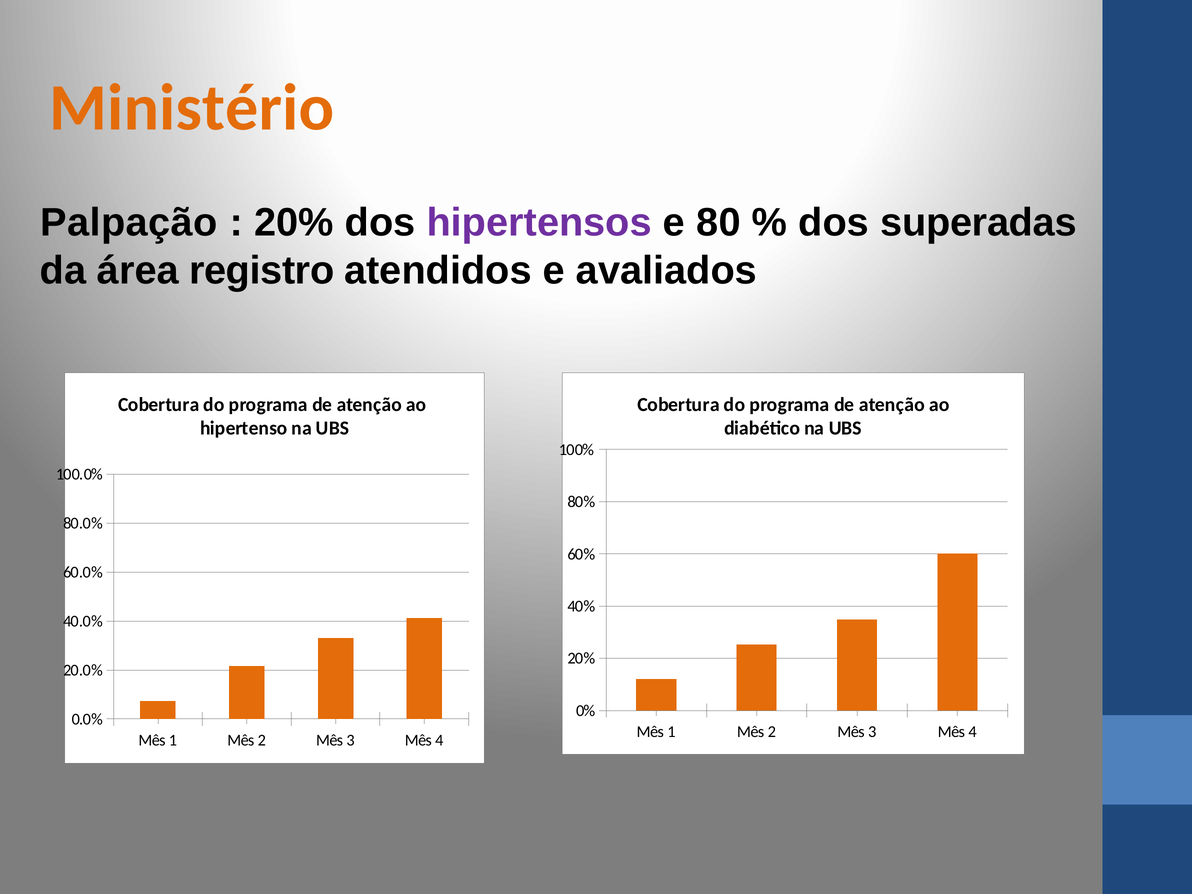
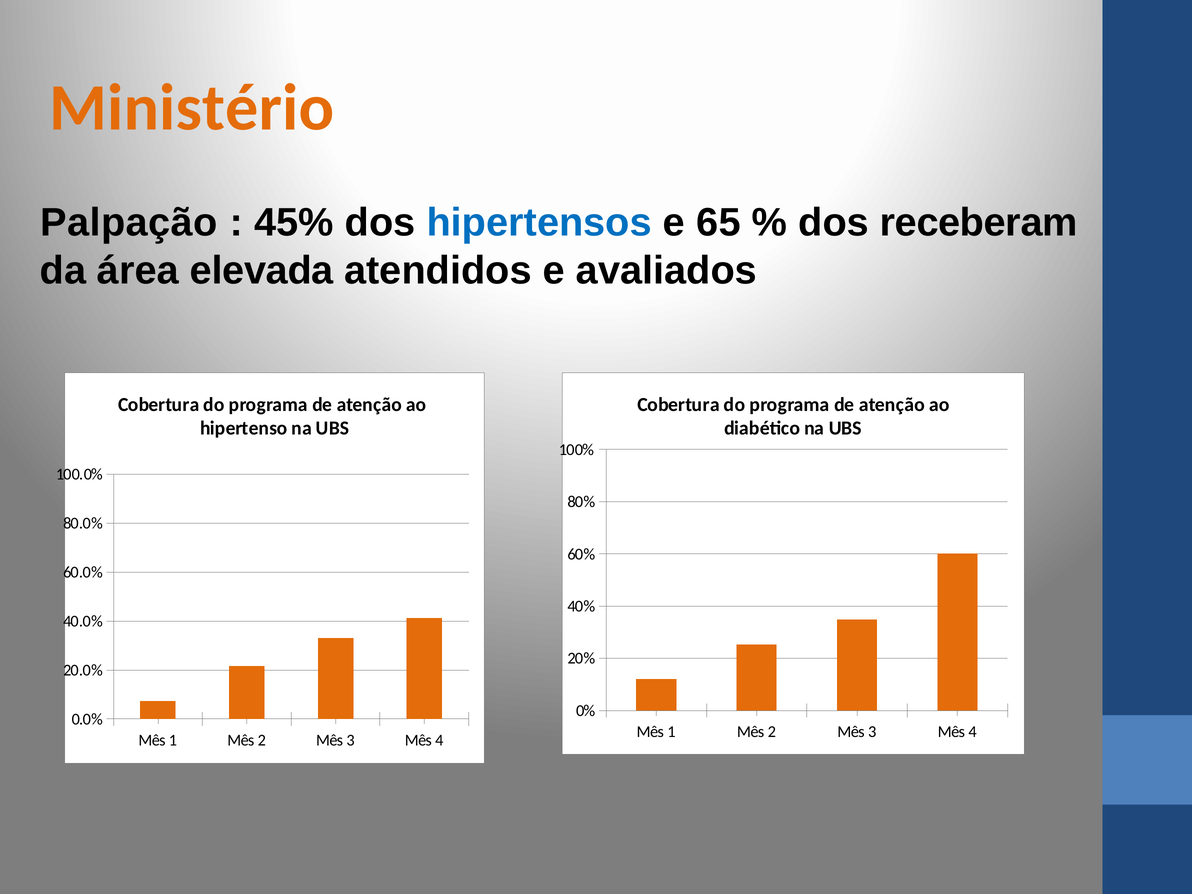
20% at (294, 223): 20% -> 45%
hipertensos colour: purple -> blue
80: 80 -> 65
superadas: superadas -> receberam
registro: registro -> elevada
